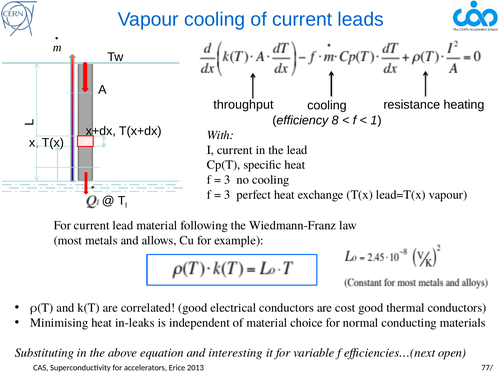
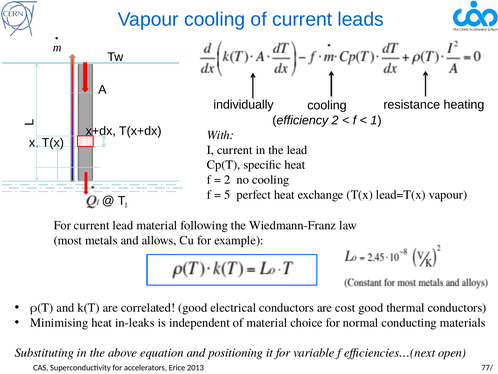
throughput: throughput -> individually
efficiency 8: 8 -> 2
3 at (227, 180): 3 -> 2
3 at (227, 195): 3 -> 5
interesting: interesting -> positioning
